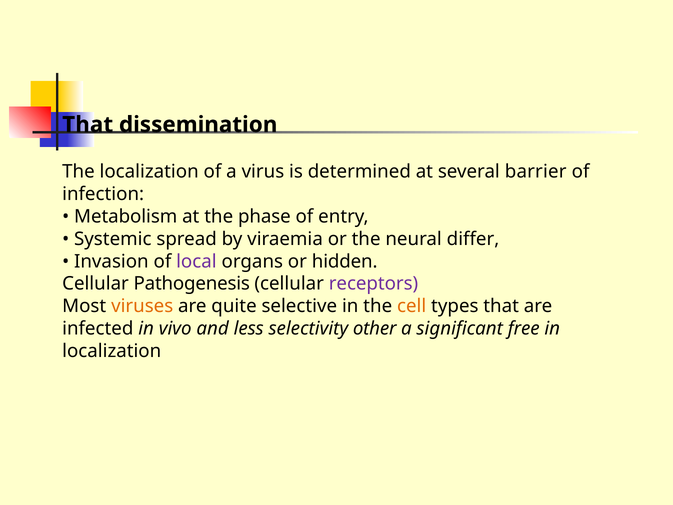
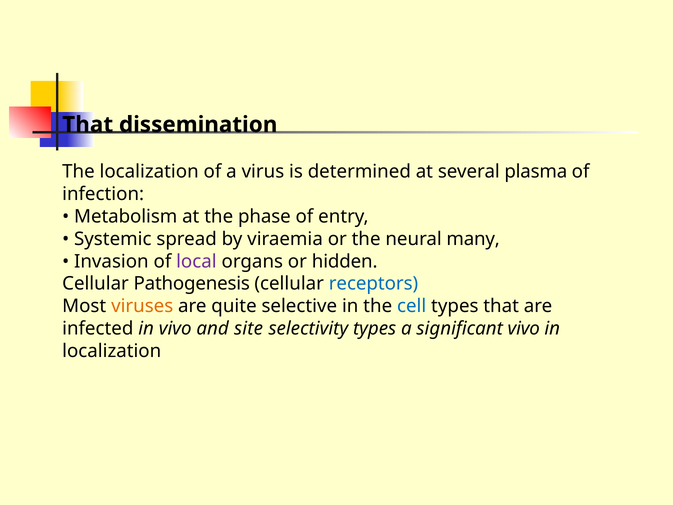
barrier: barrier -> plasma
differ: differ -> many
receptors colour: purple -> blue
cell colour: orange -> blue
less: less -> site
selectivity other: other -> types
significant free: free -> vivo
